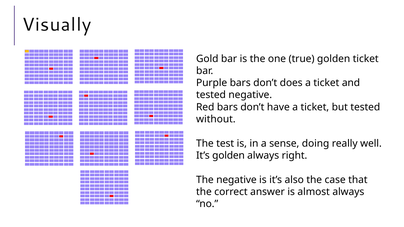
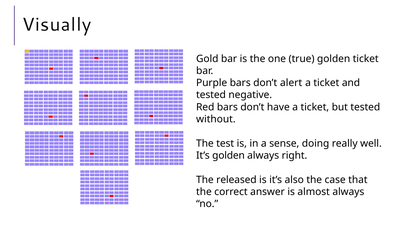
does: does -> alert
The negative: negative -> released
